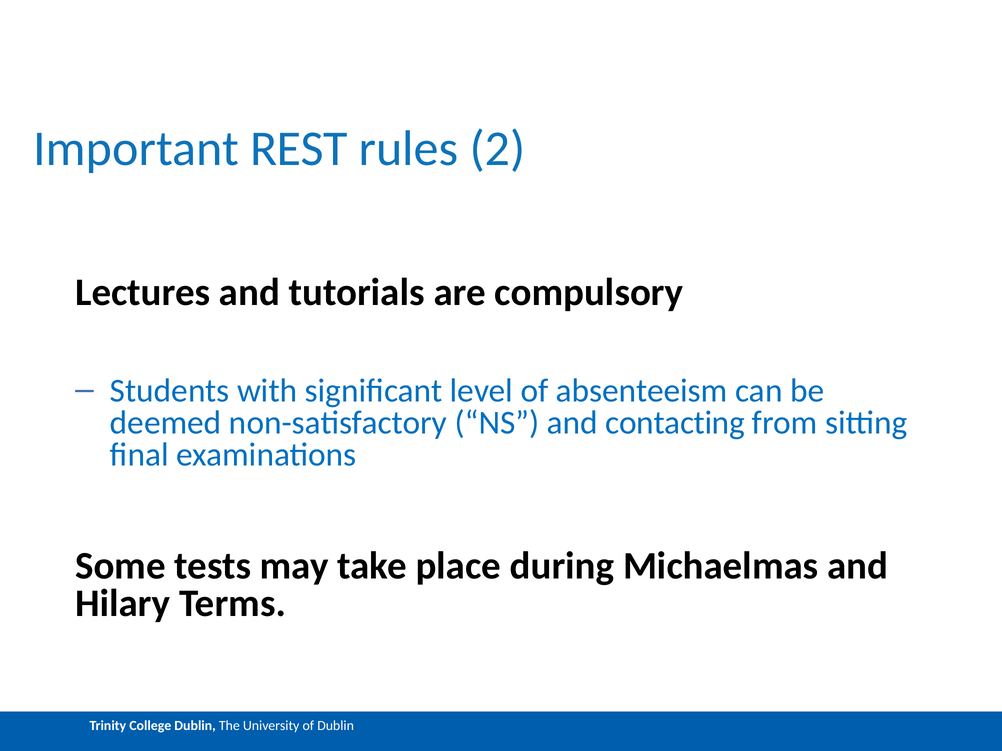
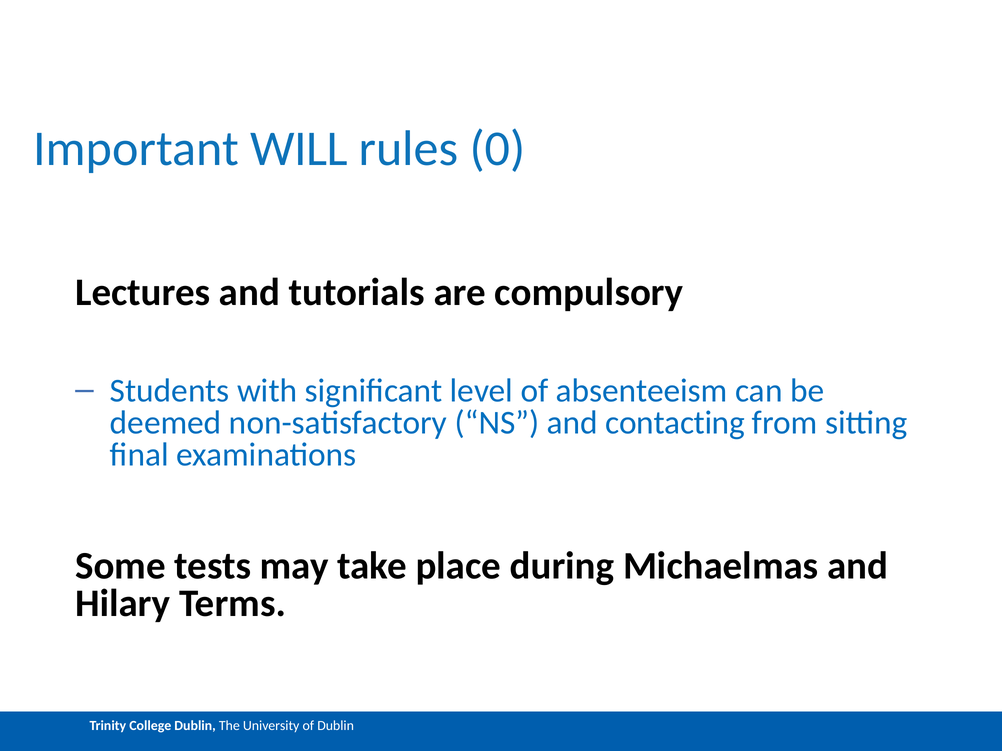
REST: REST -> WILL
2: 2 -> 0
